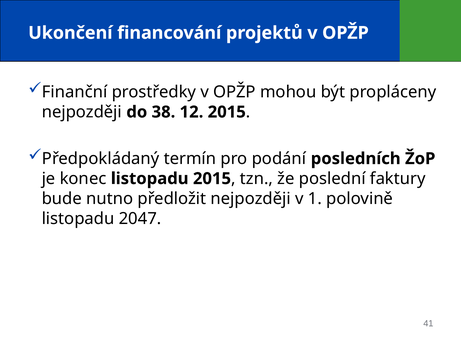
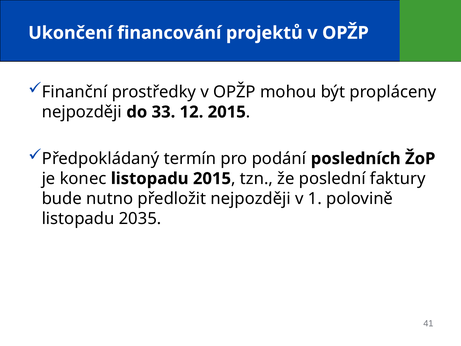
38: 38 -> 33
2047: 2047 -> 2035
